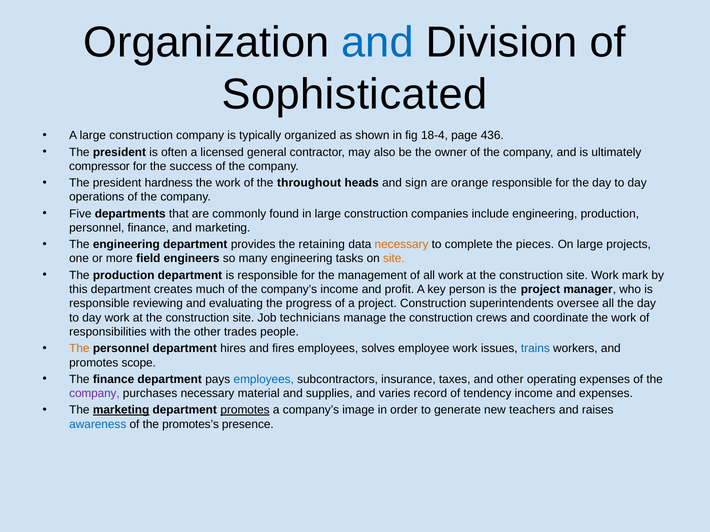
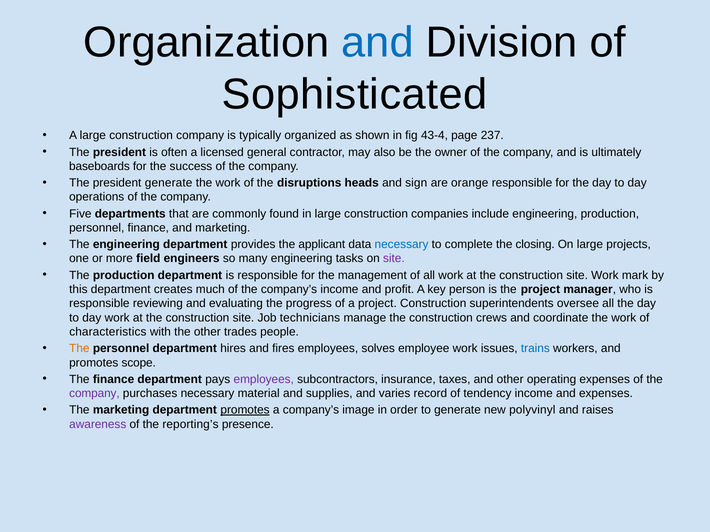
18-4: 18-4 -> 43-4
436: 436 -> 237
compressor: compressor -> baseboards
president hardness: hardness -> generate
throughout: throughout -> disruptions
retaining: retaining -> applicant
necessary at (402, 245) colour: orange -> blue
pieces: pieces -> closing
site at (394, 259) colour: orange -> purple
responsibilities: responsibilities -> characteristics
employees at (264, 380) colour: blue -> purple
marketing at (121, 410) underline: present -> none
teachers: teachers -> polyvinyl
awareness colour: blue -> purple
promotes’s: promotes’s -> reporting’s
